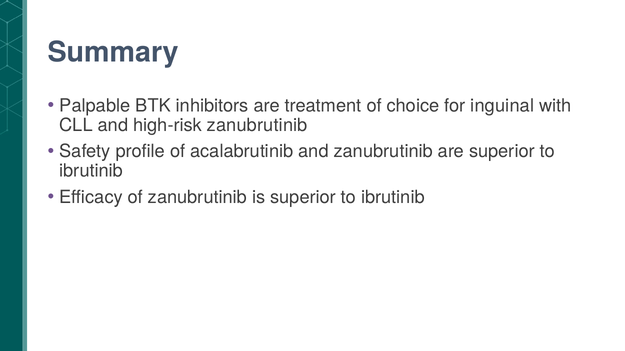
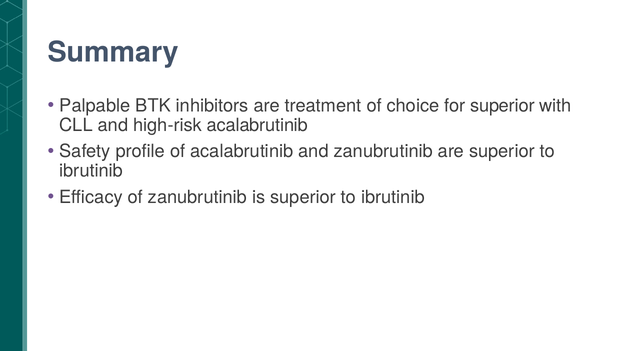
for inguinal: inguinal -> superior
high-risk zanubrutinib: zanubrutinib -> acalabrutinib
